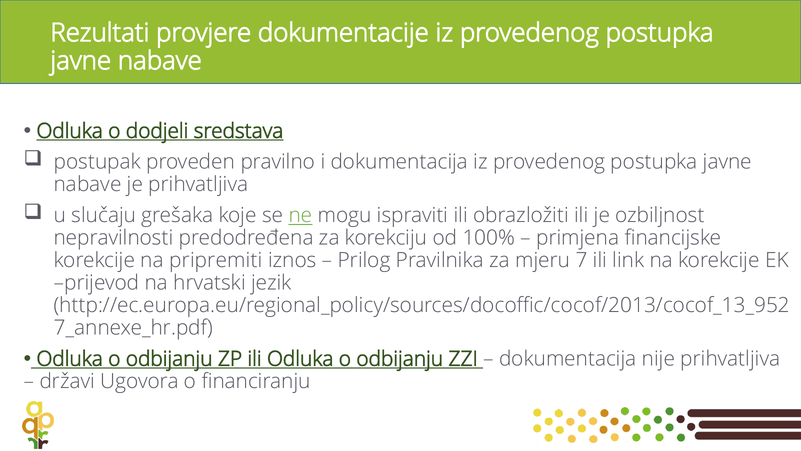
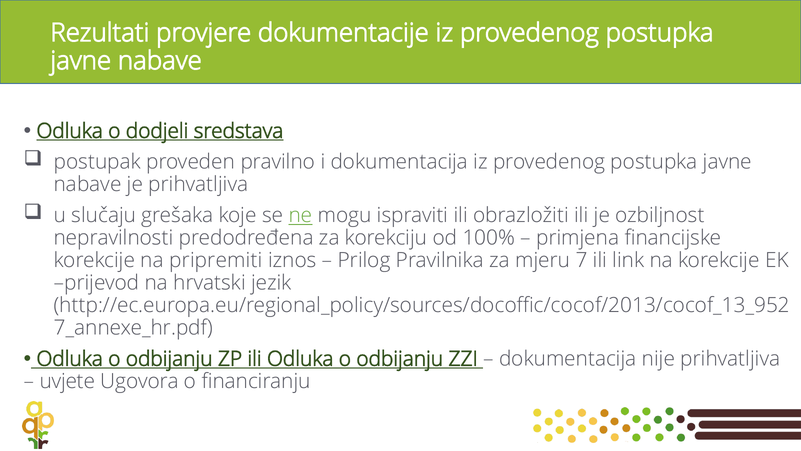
državi: državi -> uvjete
